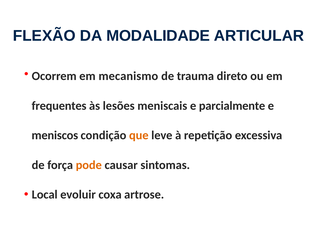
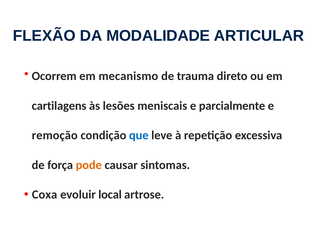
frequentes: frequentes -> cartilagens
meniscos: meniscos -> remoção
que colour: orange -> blue
Local: Local -> Coxa
coxa: coxa -> local
